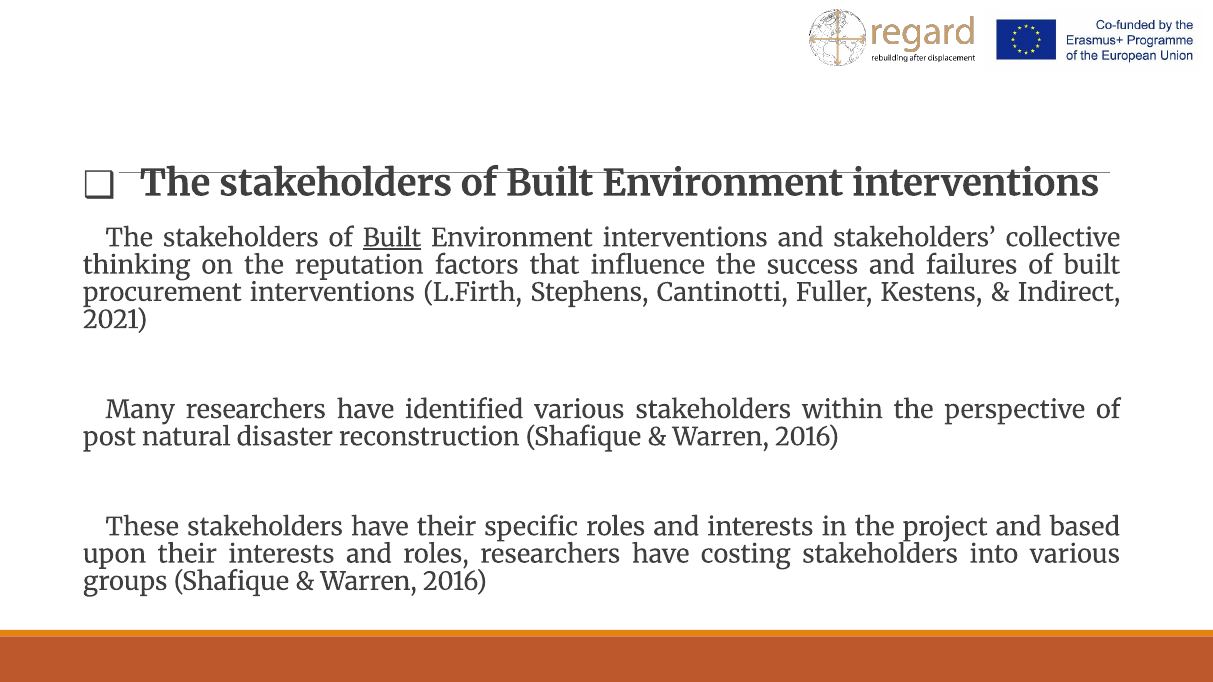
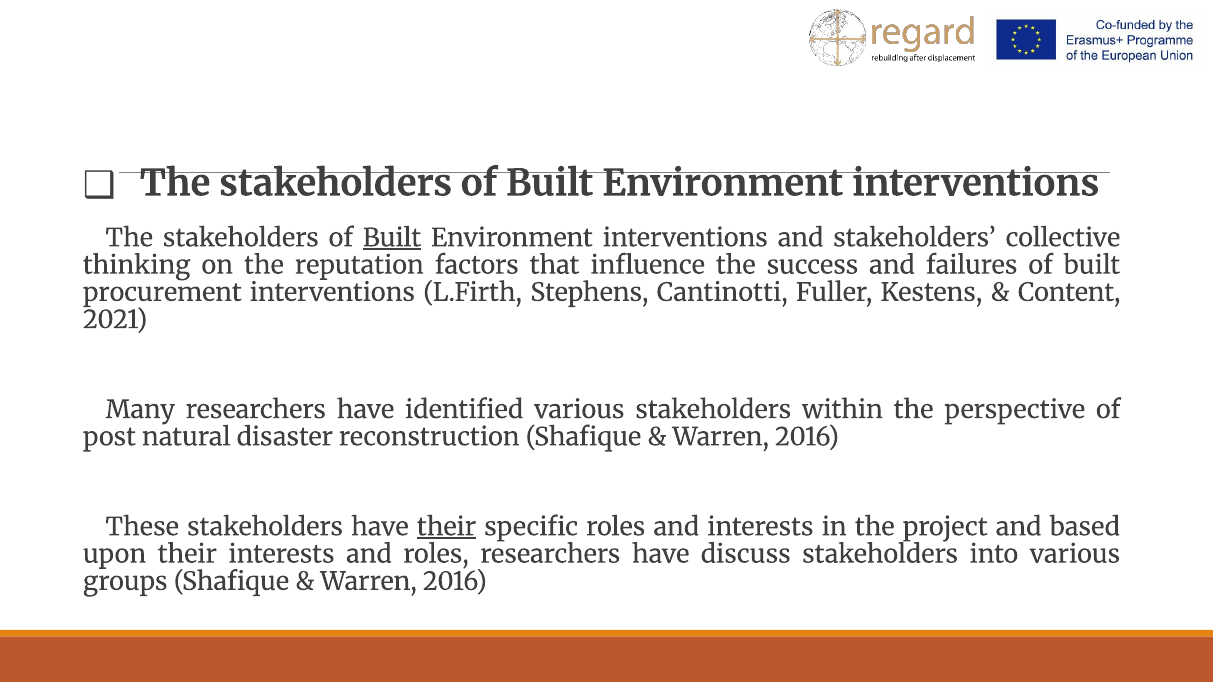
Indirect: Indirect -> Content
their at (447, 527) underline: none -> present
costing: costing -> discuss
